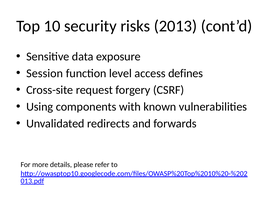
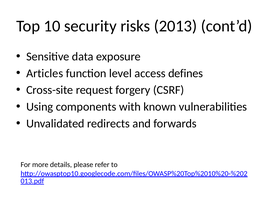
Session: Session -> Articles
